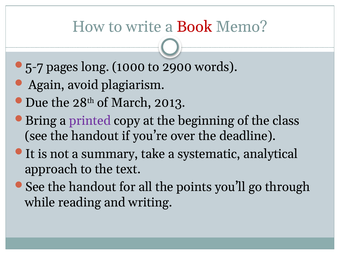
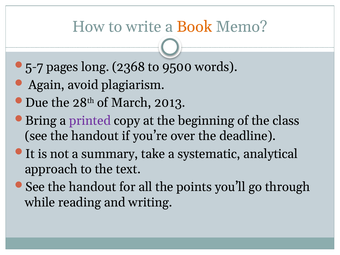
Book colour: red -> orange
1000: 1000 -> 2368
2900: 2900 -> 9500
